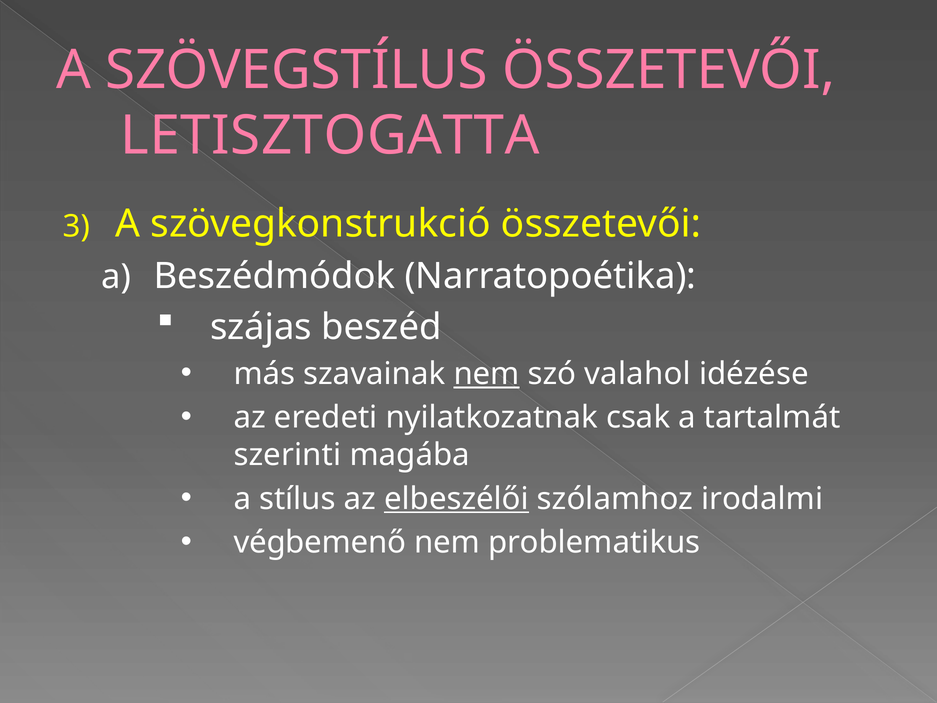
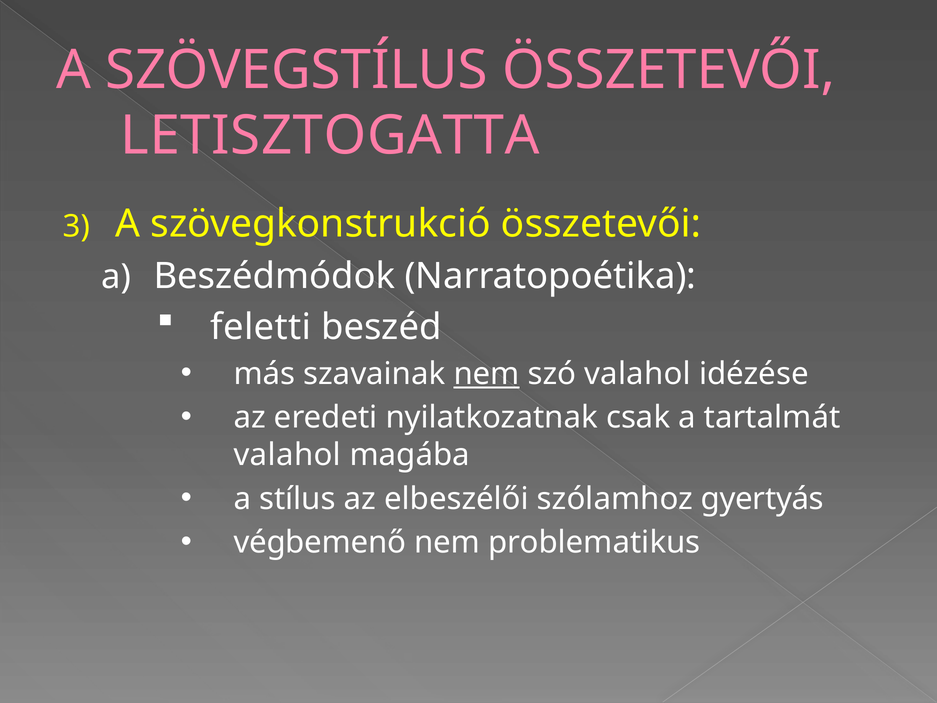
szájas: szájas -> feletti
szerinti at (287, 455): szerinti -> valahol
elbeszélői underline: present -> none
irodalmi: irodalmi -> gyertyás
